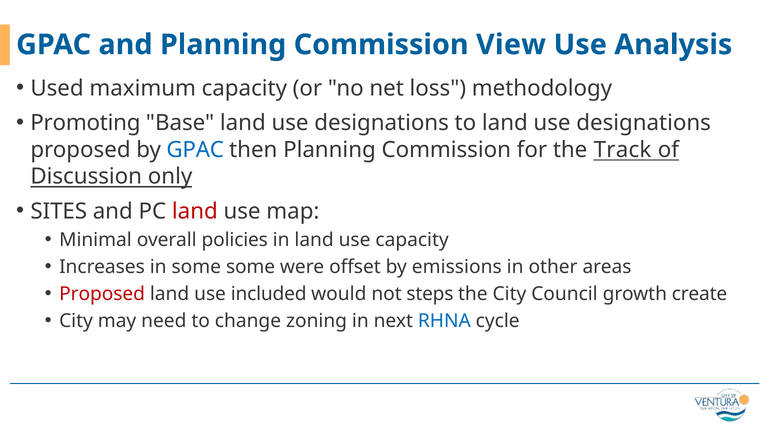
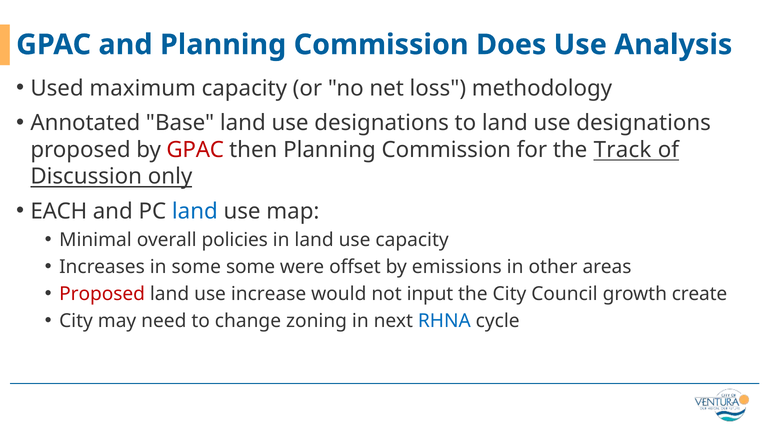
View: View -> Does
Promoting: Promoting -> Annotated
GPAC at (195, 150) colour: blue -> red
SITES: SITES -> EACH
land at (195, 211) colour: red -> blue
included: included -> increase
steps: steps -> input
